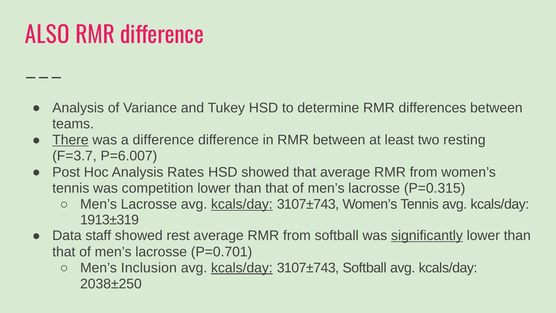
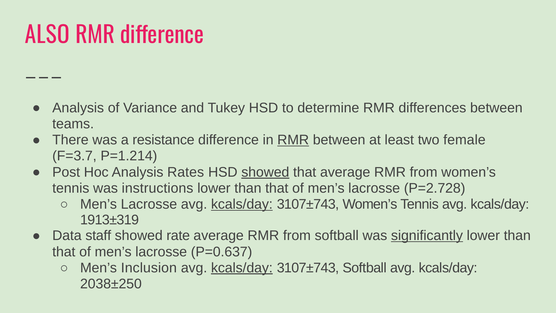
There underline: present -> none
a difference: difference -> resistance
RMR at (293, 140) underline: none -> present
resting: resting -> female
P=6.007: P=6.007 -> P=1.214
showed at (265, 172) underline: none -> present
competition: competition -> instructions
P=0.315: P=0.315 -> P=2.728
rest: rest -> rate
P=0.701: P=0.701 -> P=0.637
